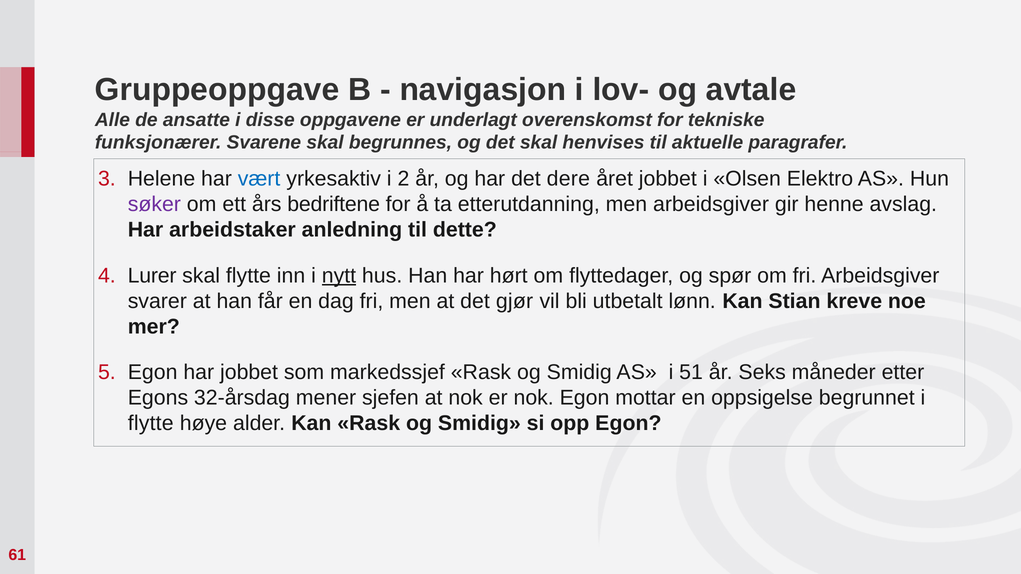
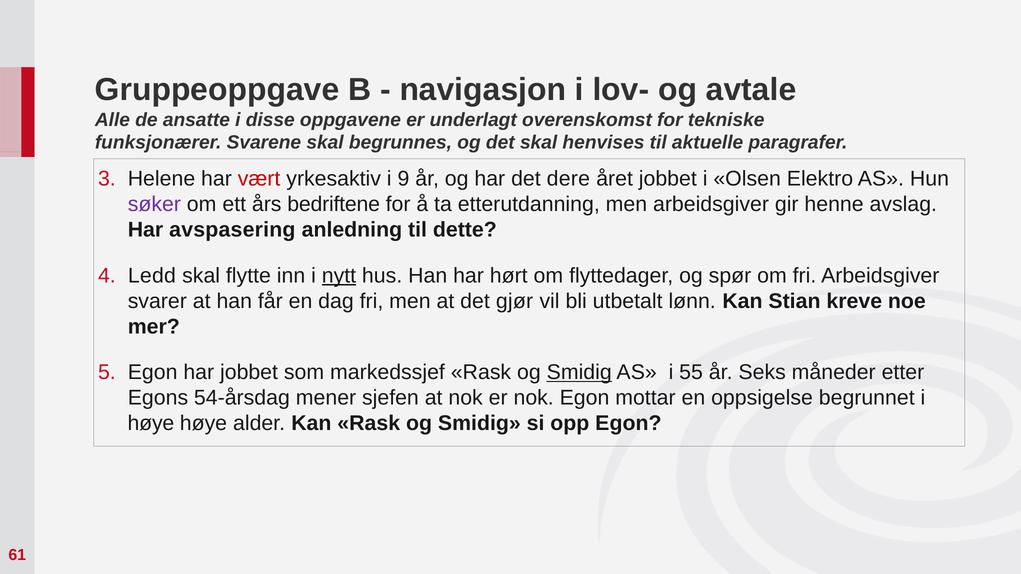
vært colour: blue -> red
2: 2 -> 9
arbeidstaker: arbeidstaker -> avspasering
Lurer: Lurer -> Ledd
Smidig at (579, 373) underline: none -> present
51: 51 -> 55
32-årsdag: 32-årsdag -> 54-årsdag
flytte at (151, 424): flytte -> høye
